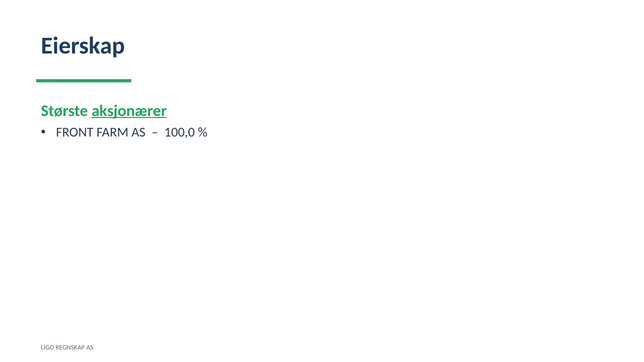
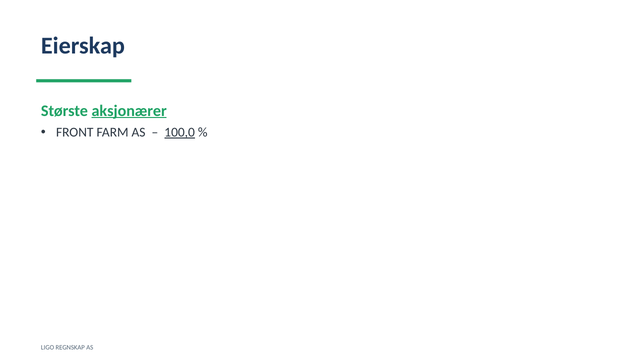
100,0 underline: none -> present
